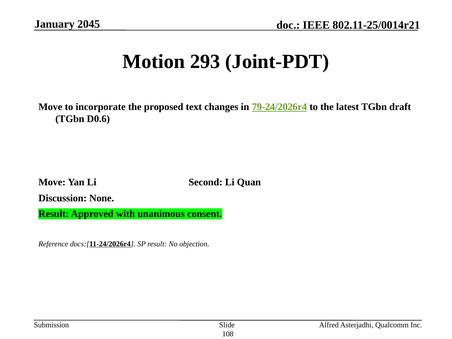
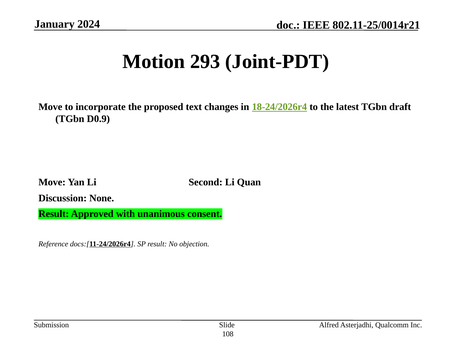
2045: 2045 -> 2024
79-24/2026r4: 79-24/2026r4 -> 18-24/2026r4
D0.6: D0.6 -> D0.9
